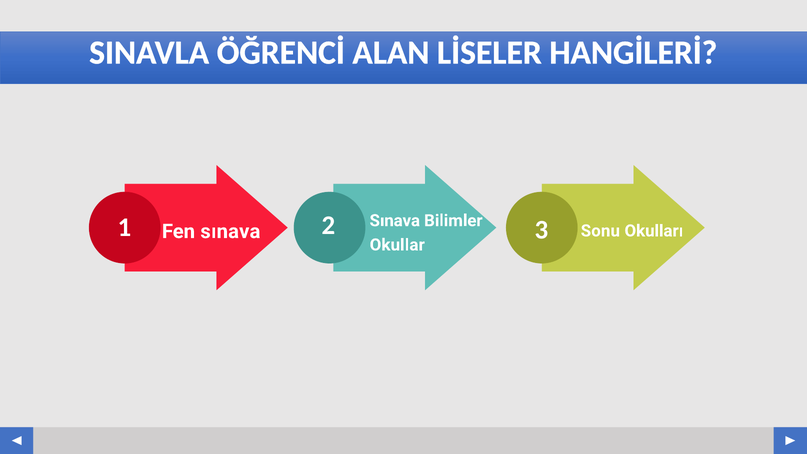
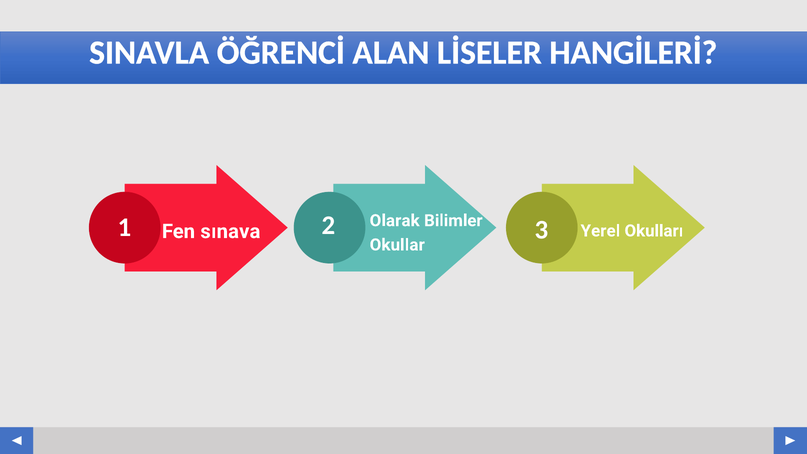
Sınava at (395, 221): Sınava -> Olarak
Sonu: Sonu -> Yerel
